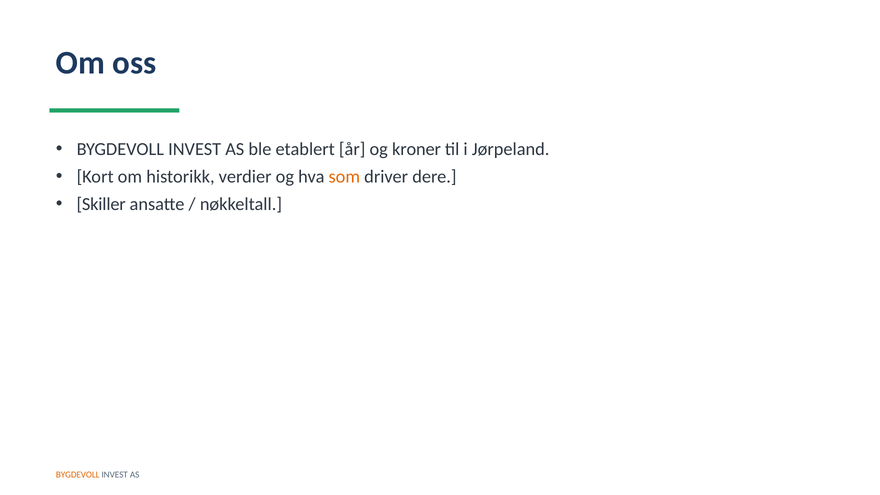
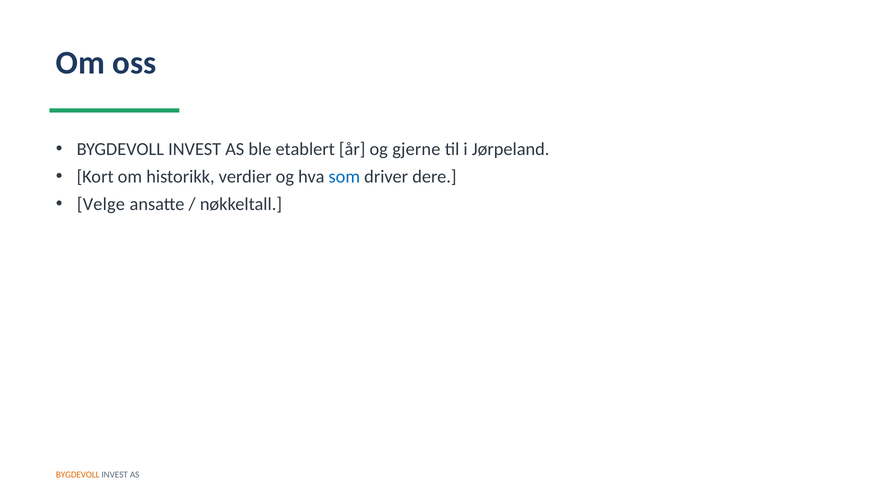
kroner: kroner -> gjerne
som colour: orange -> blue
Skiller: Skiller -> Velge
